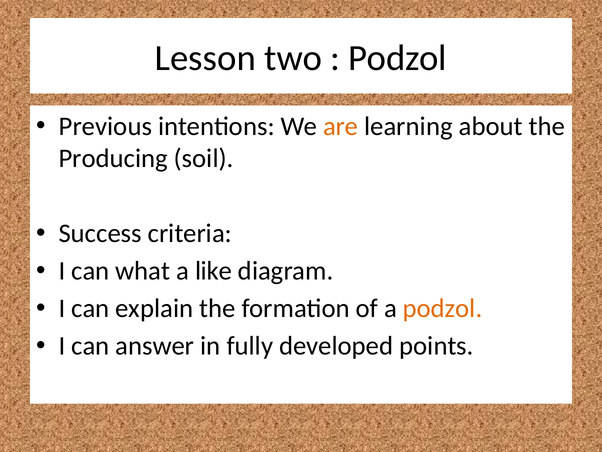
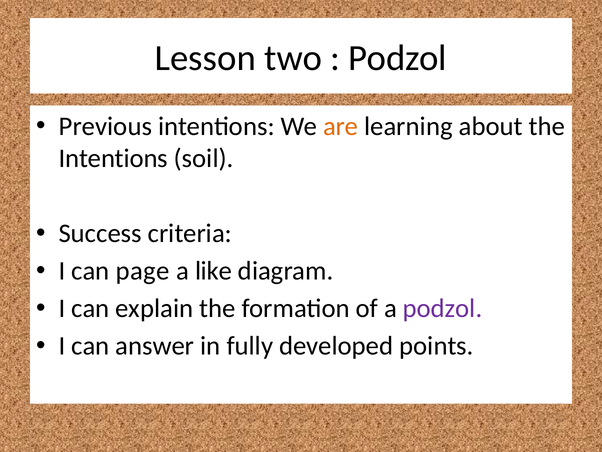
Producing at (113, 158): Producing -> Intentions
what: what -> page
podzol at (443, 308) colour: orange -> purple
